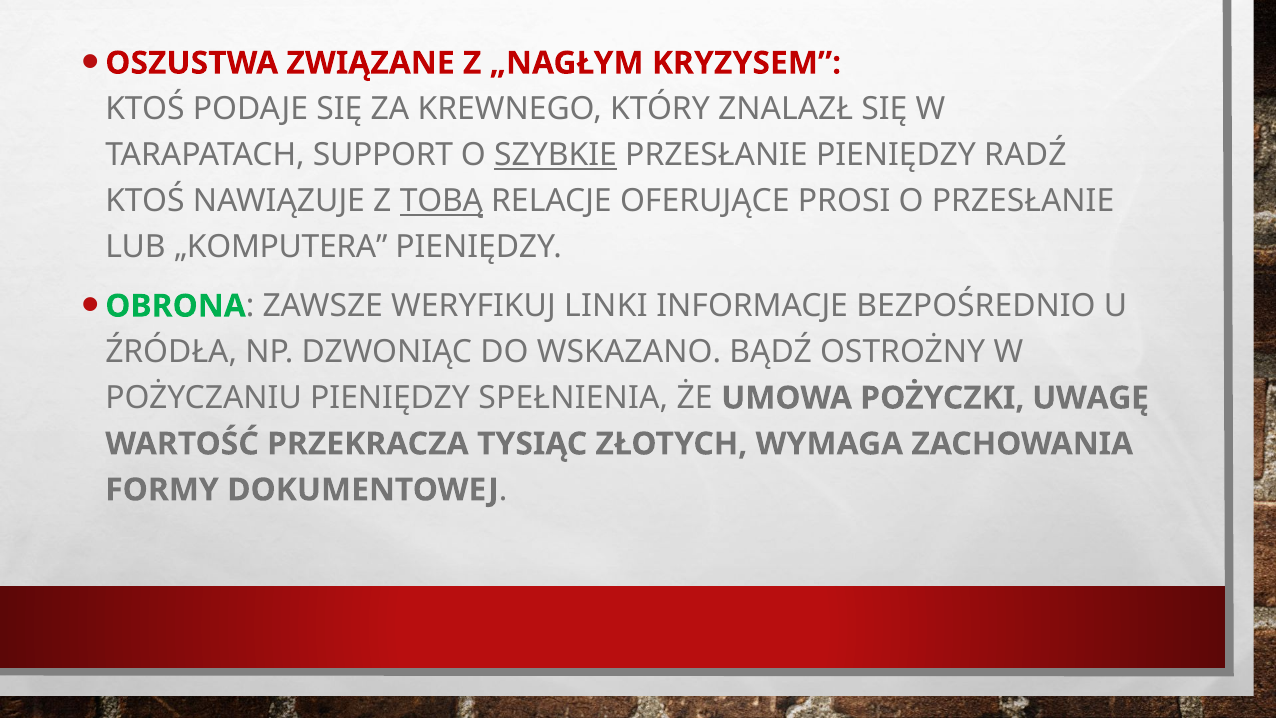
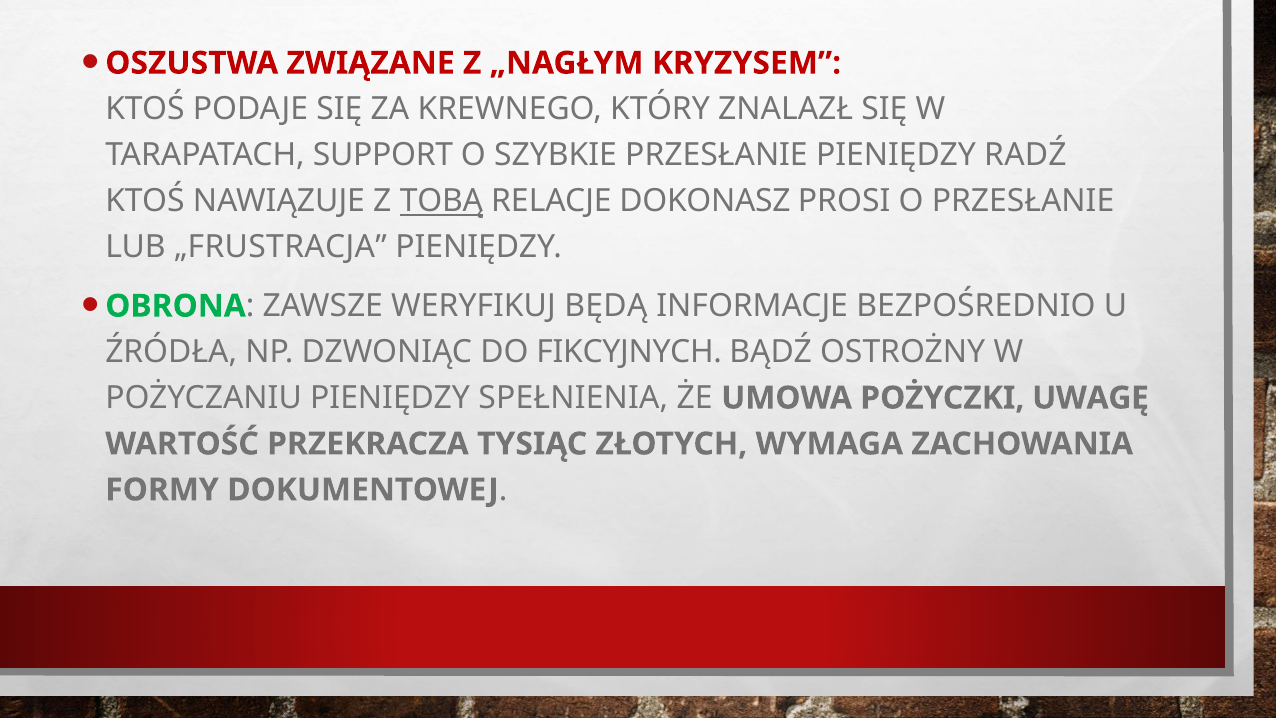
SZYBKIE underline: present -> none
OFERUJĄCE: OFERUJĄCE -> DOKONASZ
„KOMPUTERA: „KOMPUTERA -> „FRUSTRACJA
LINKI: LINKI -> BĘDĄ
WSKAZANO: WSKAZANO -> FIKCYJNYCH
